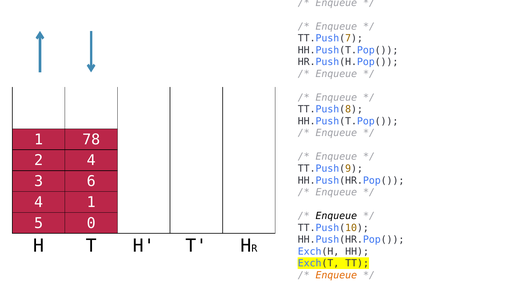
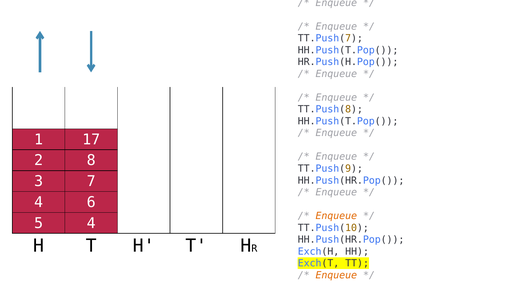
78: 78 -> 17
2 4: 4 -> 8
6: 6 -> 7
4 1: 1 -> 6
Enqueue at (336, 216) colour: black -> orange
5 0: 0 -> 4
